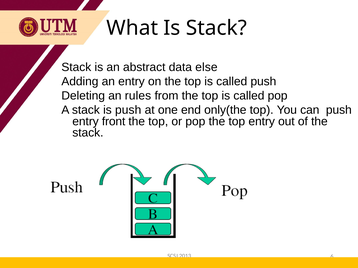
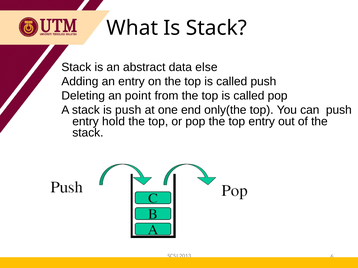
rules: rules -> point
front: front -> hold
